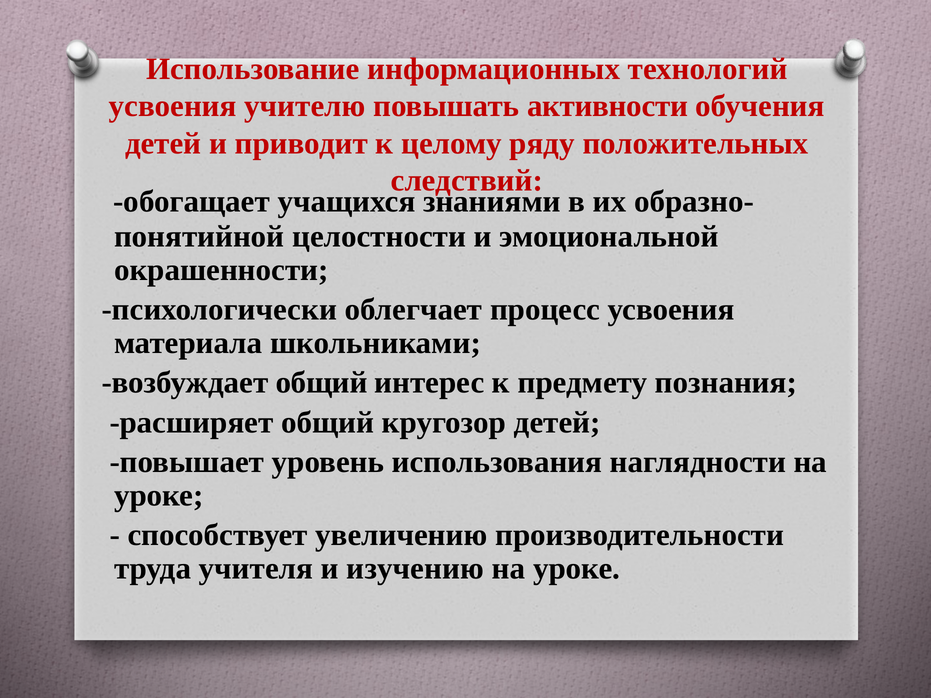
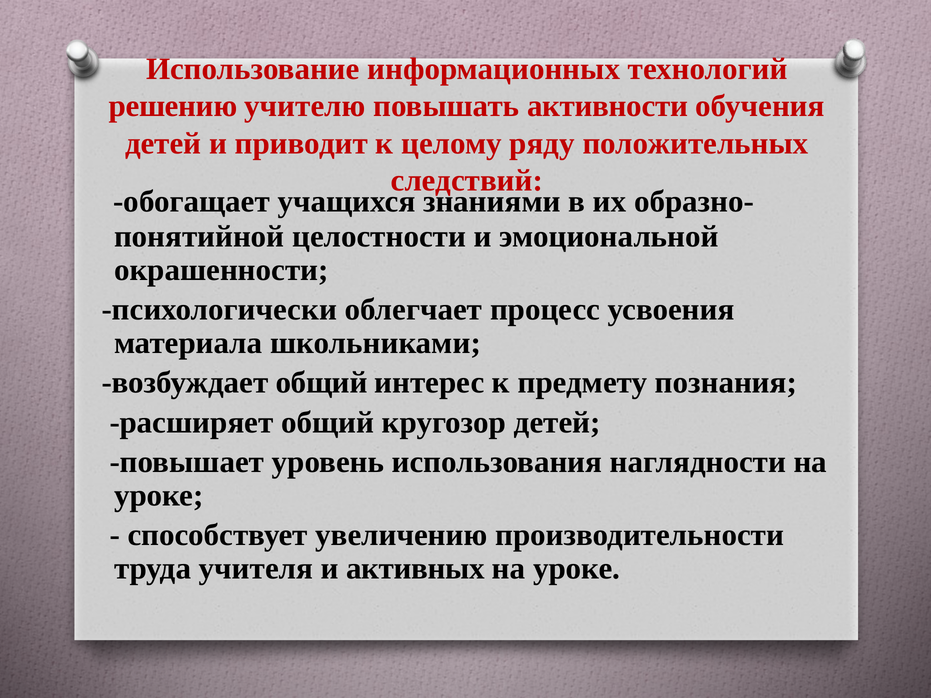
усвоения at (173, 106): усвоения -> решению
изучению: изучению -> активных
